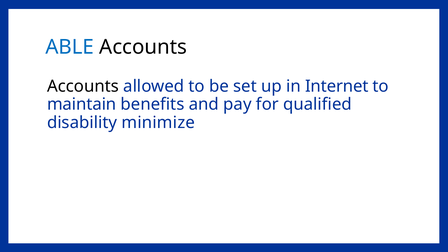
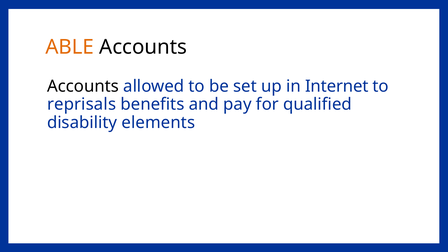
ABLE colour: blue -> orange
maintain: maintain -> reprisals
minimize: minimize -> elements
